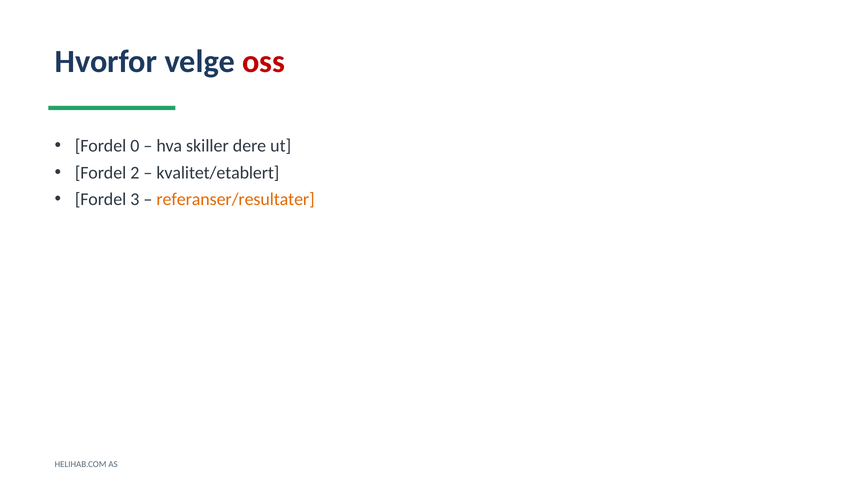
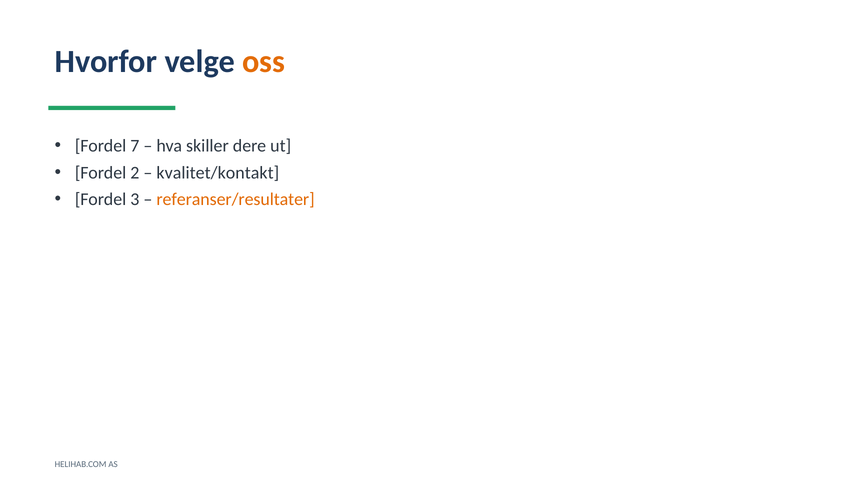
oss colour: red -> orange
0: 0 -> 7
kvalitet/etablert: kvalitet/etablert -> kvalitet/kontakt
